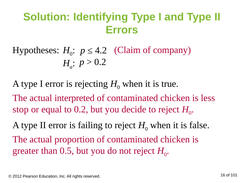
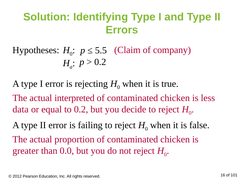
4.2: 4.2 -> 5.5
stop: stop -> data
0.5: 0.5 -> 0.0
